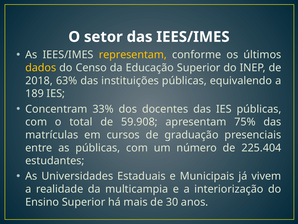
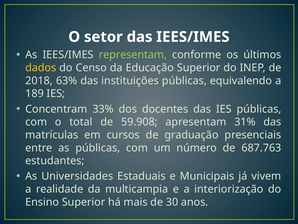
representam colour: yellow -> light green
75%: 75% -> 31%
225.404: 225.404 -> 687.763
